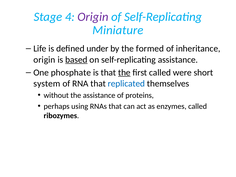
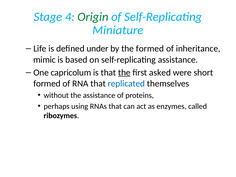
Origin at (93, 17) colour: purple -> green
origin at (44, 60): origin -> mimic
based underline: present -> none
phosphate: phosphate -> capricolum
first called: called -> asked
system at (47, 84): system -> formed
